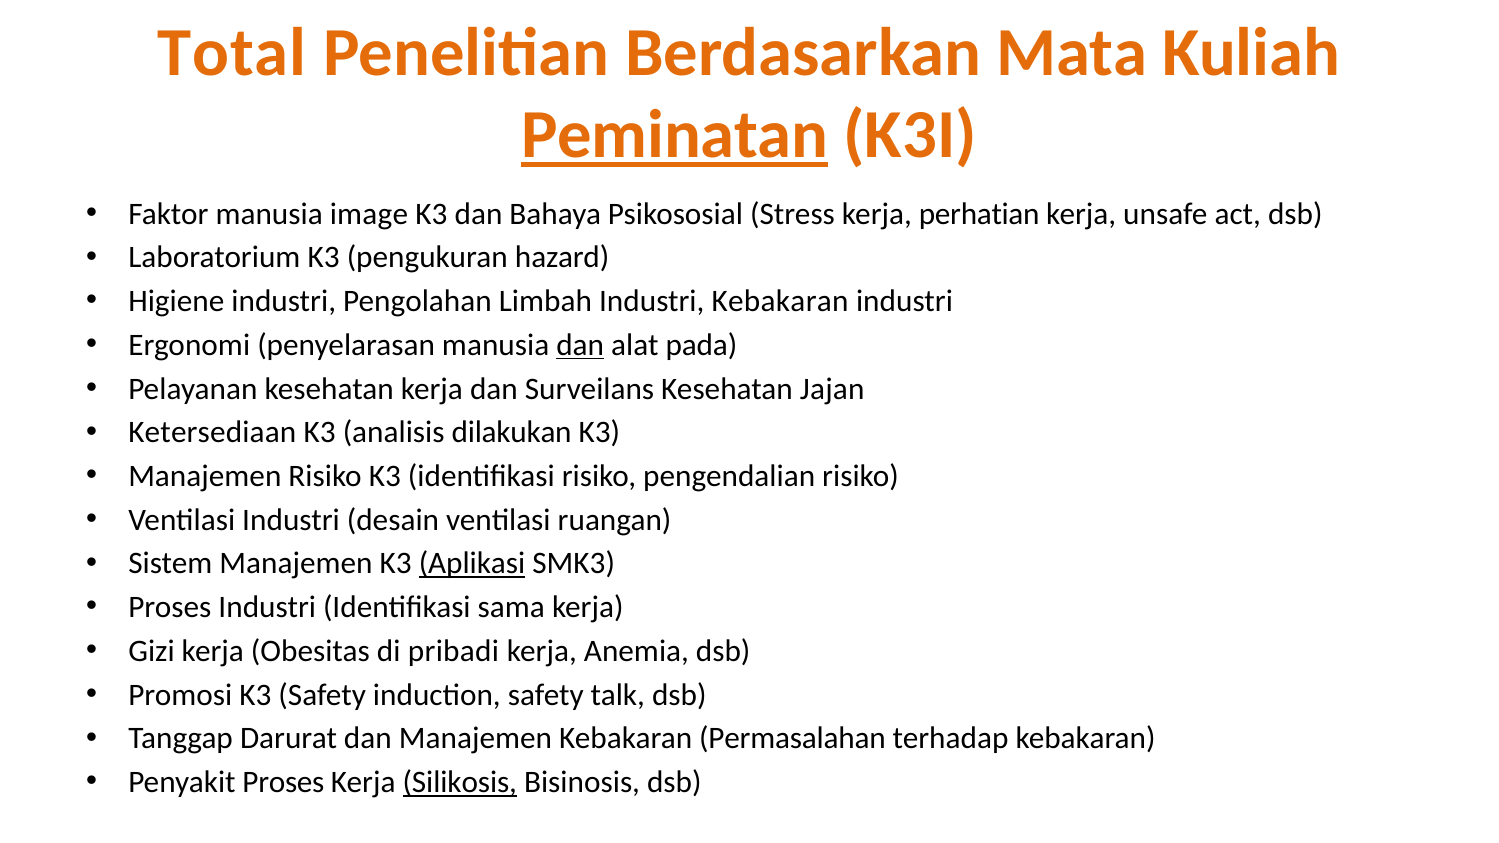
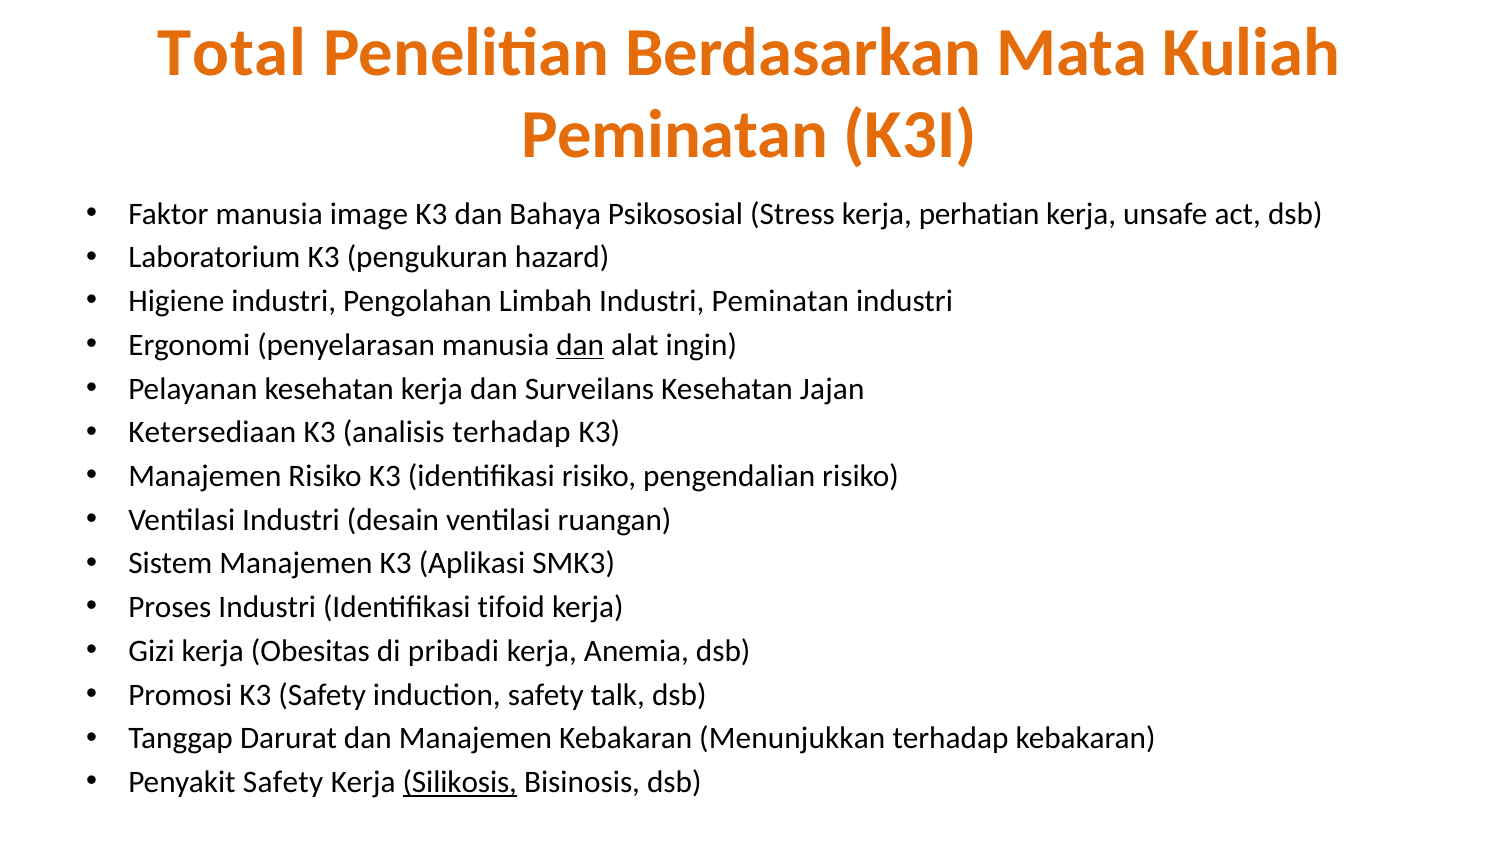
Peminatan at (675, 135) underline: present -> none
Industri Kebakaran: Kebakaran -> Peminatan
pada: pada -> ingin
analisis dilakukan: dilakukan -> terhadap
Aplikasi underline: present -> none
sama: sama -> tifoid
Permasalahan: Permasalahan -> Menunjukkan
Penyakit Proses: Proses -> Safety
